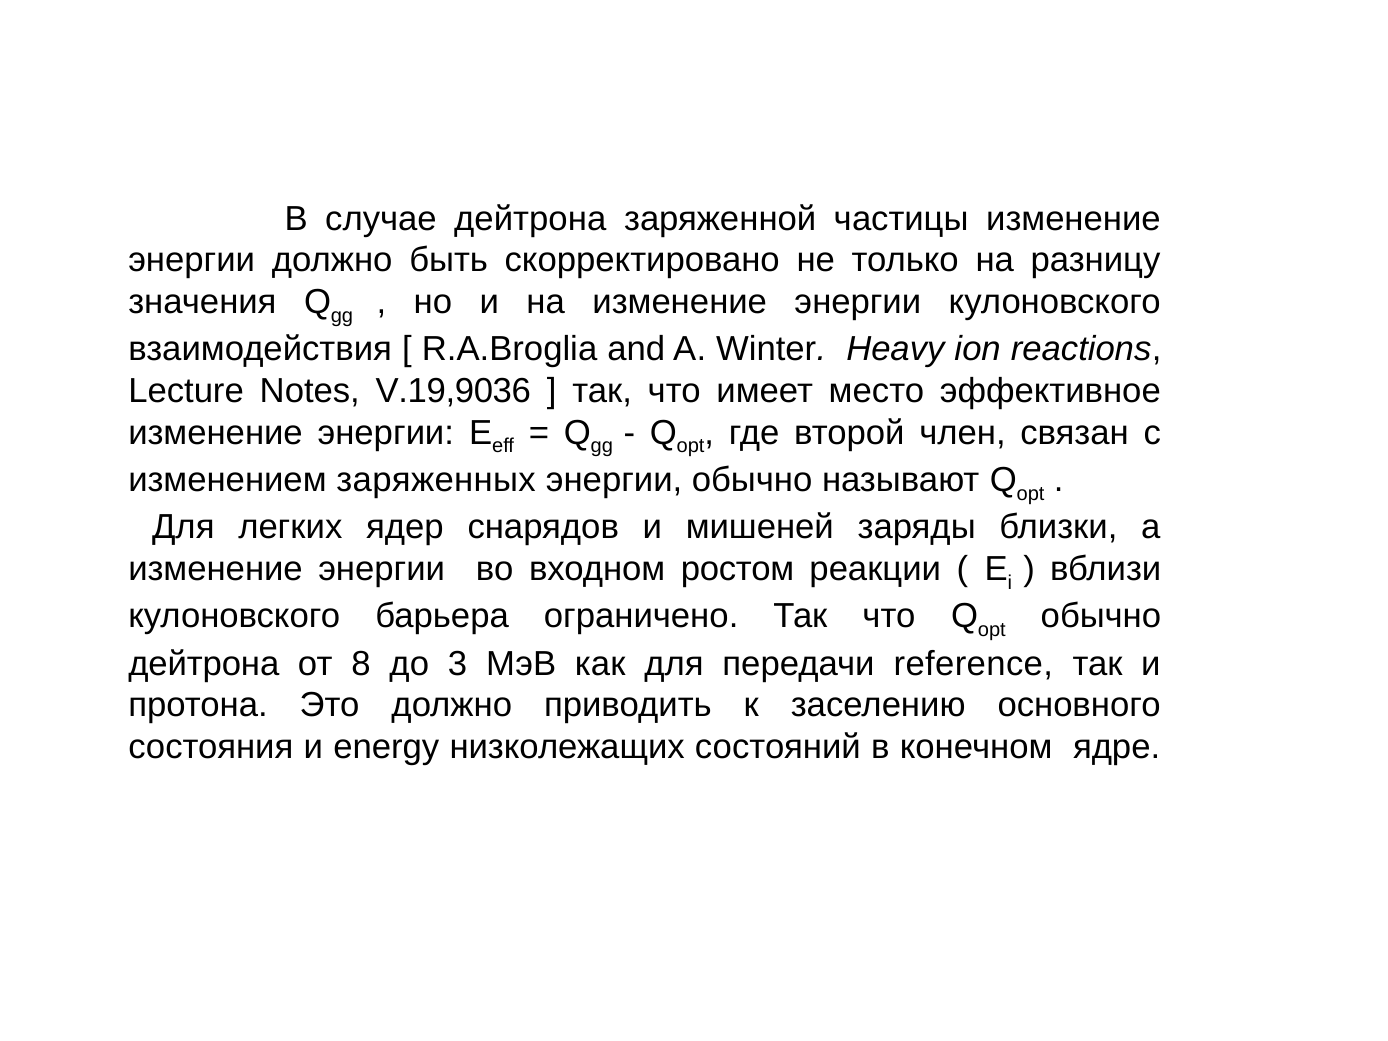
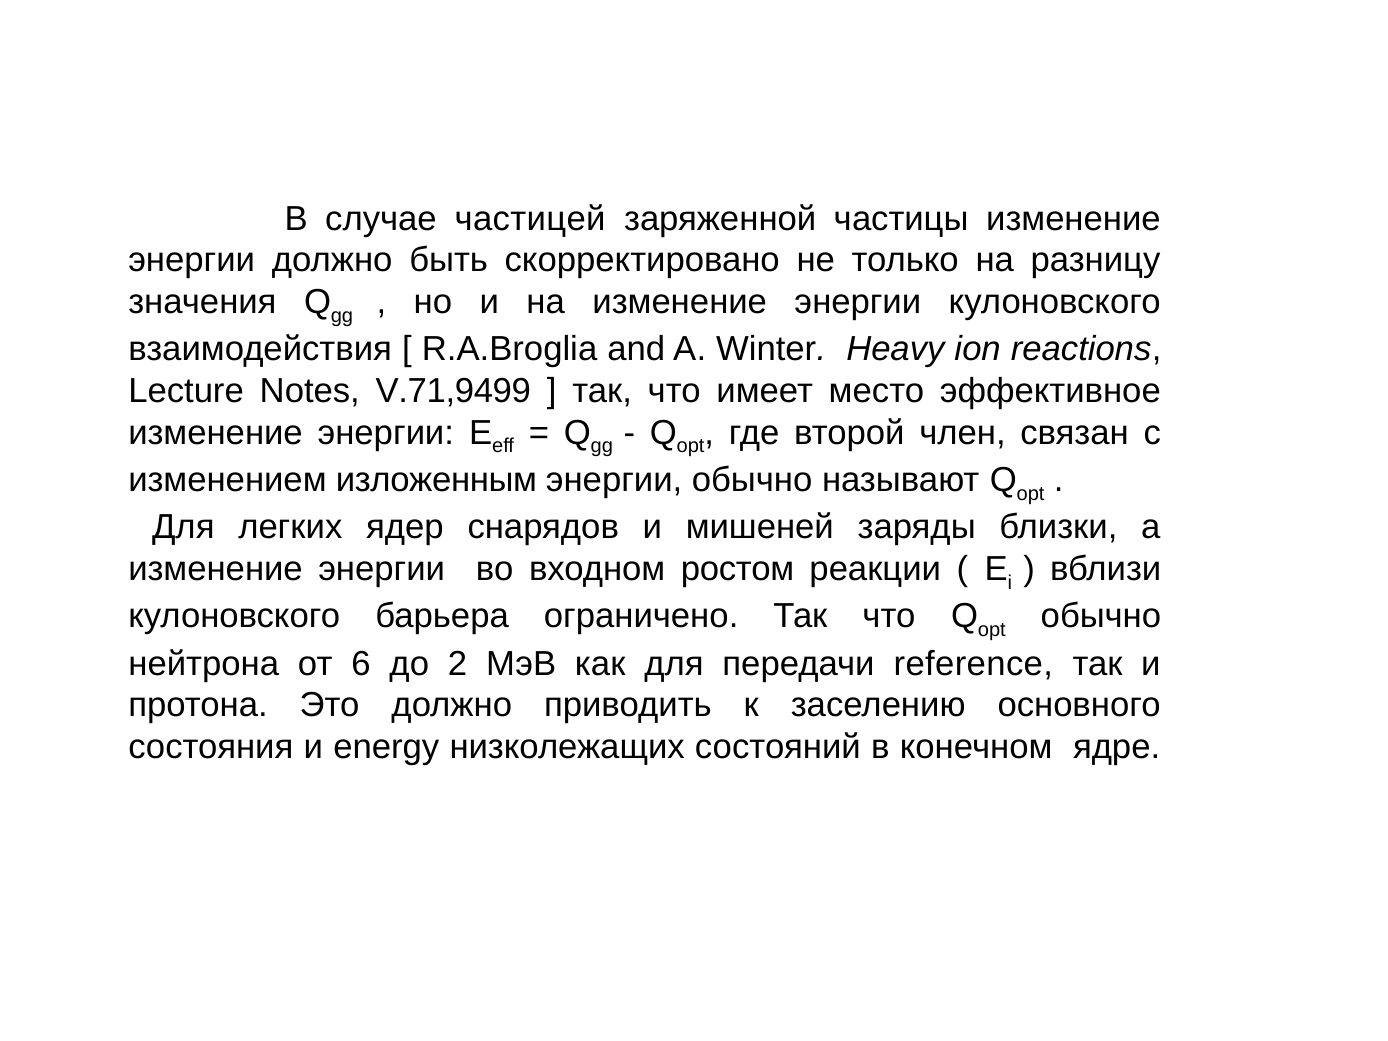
случае дейтрона: дейтрона -> частицей
V.19,9036: V.19,9036 -> V.71,9499
заряженных: заряженных -> изложенным
дейтрона at (204, 664): дейтрона -> нейтрона
8: 8 -> 6
3: 3 -> 2
